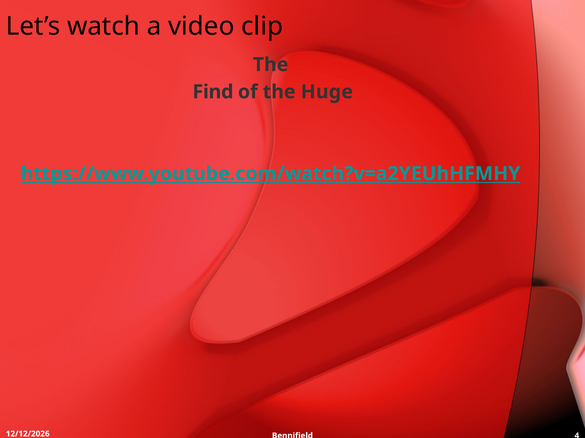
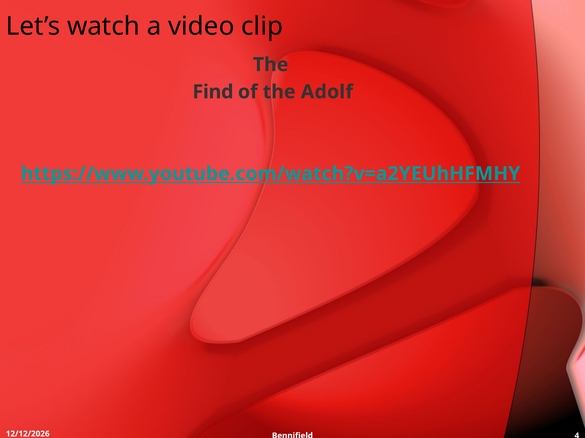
Huge: Huge -> Adolf
